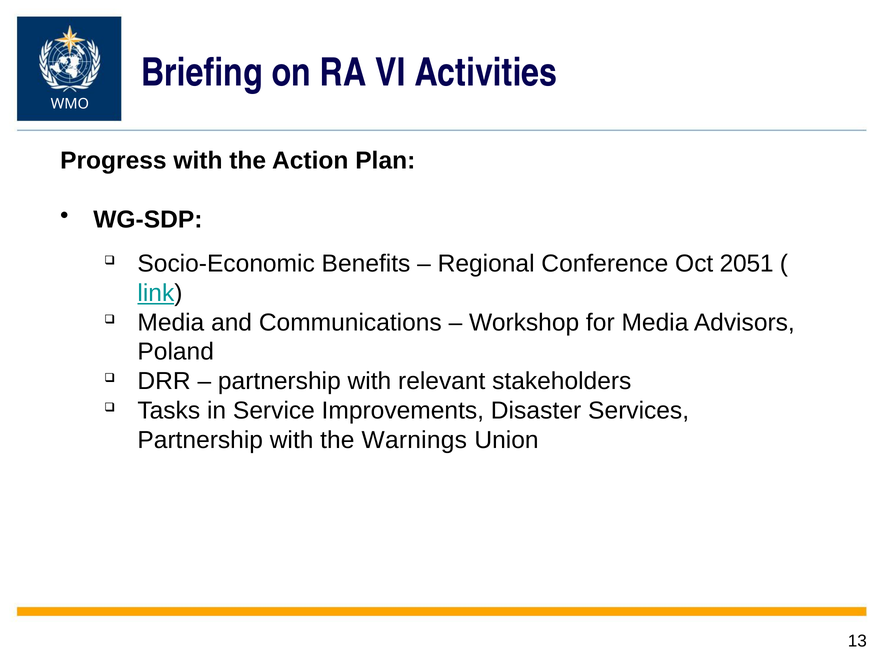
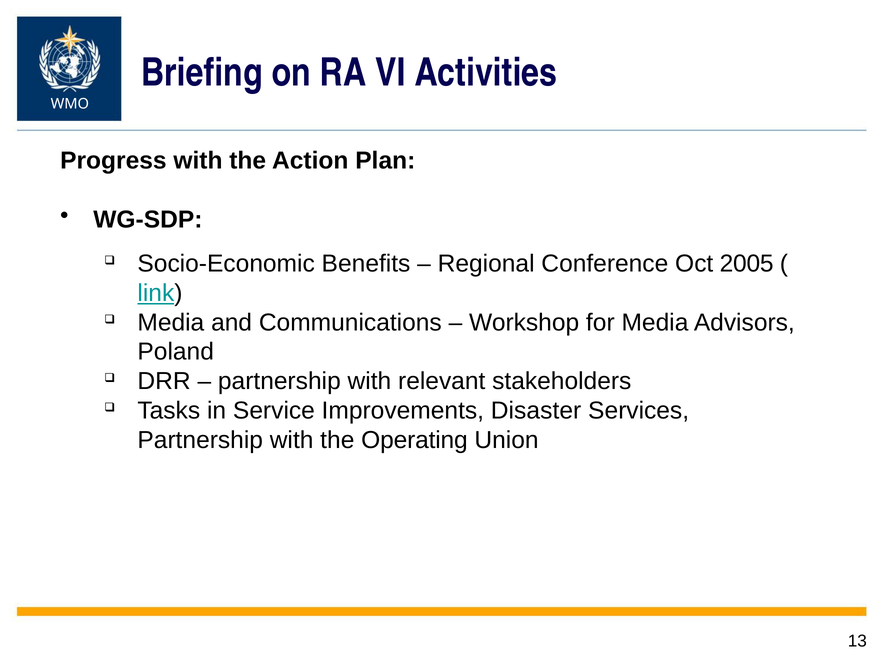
2051: 2051 -> 2005
Warnings: Warnings -> Operating
